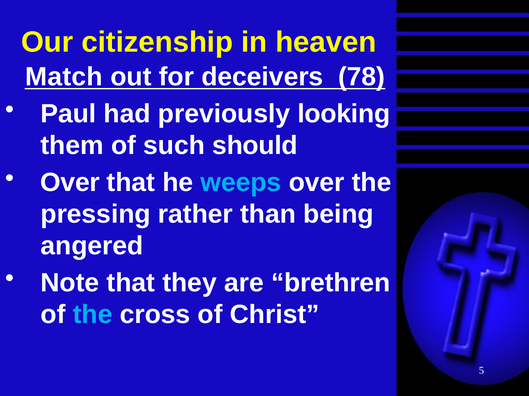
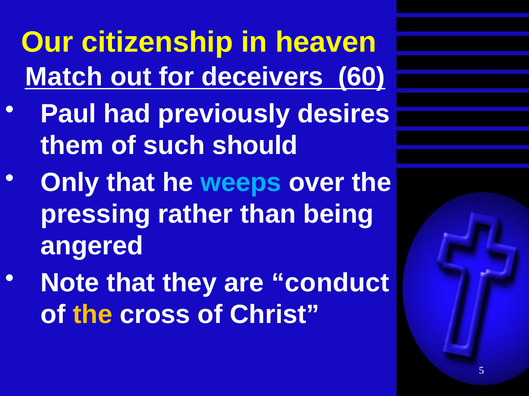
78: 78 -> 60
looking: looking -> desires
Over at (70, 183): Over -> Only
brethren: brethren -> conduct
the at (93, 315) colour: light blue -> yellow
